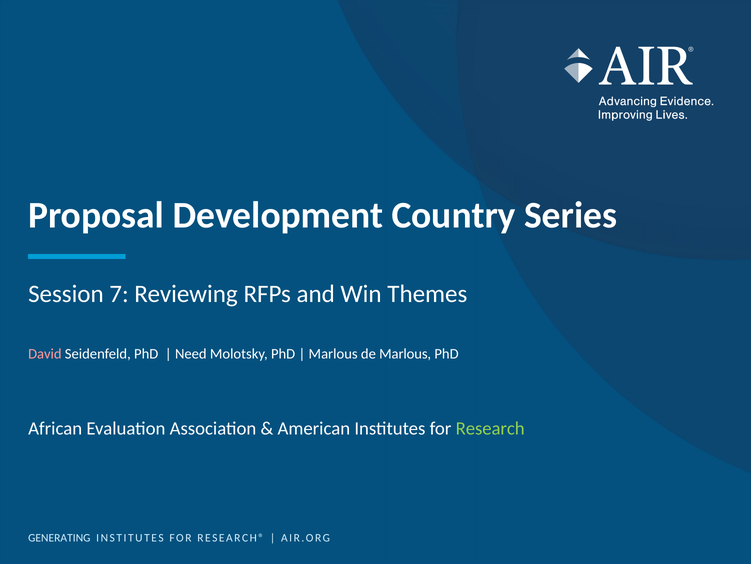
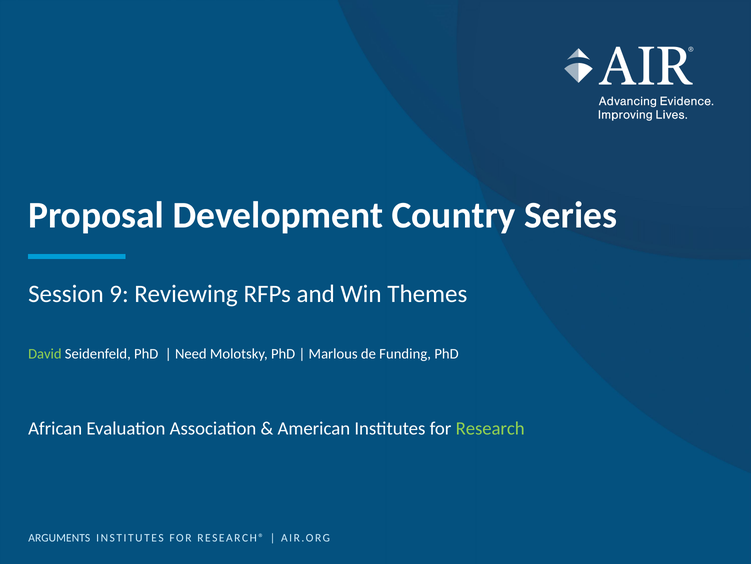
7: 7 -> 9
David colour: pink -> light green
de Marlous: Marlous -> Funding
GENERATING: GENERATING -> ARGUMENTS
